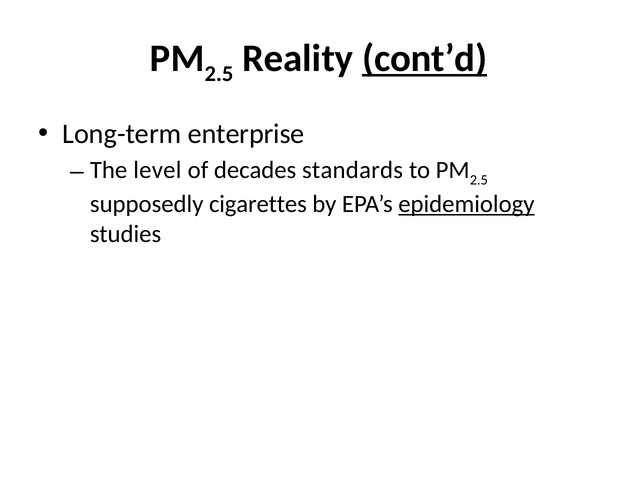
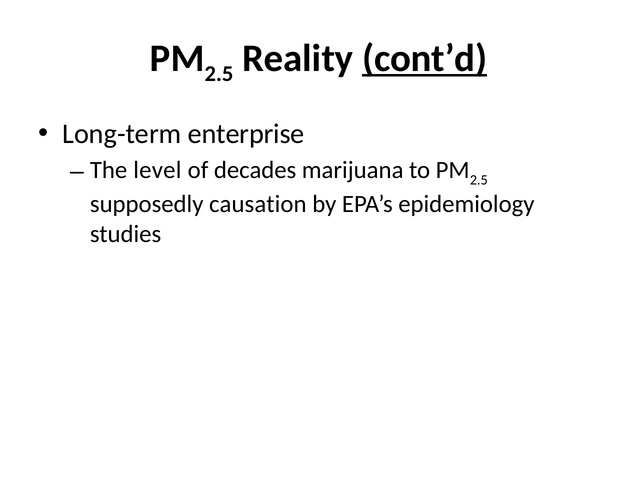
standards: standards -> marijuana
cigarettes: cigarettes -> causation
epidemiology underline: present -> none
